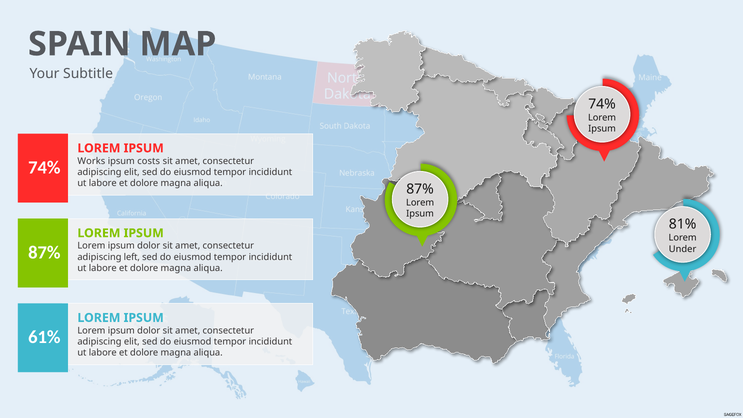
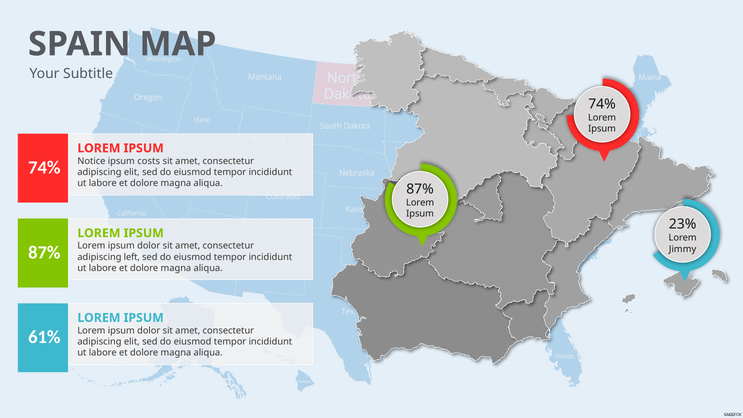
Works: Works -> Notice
81%: 81% -> 23%
Under: Under -> Jimmy
